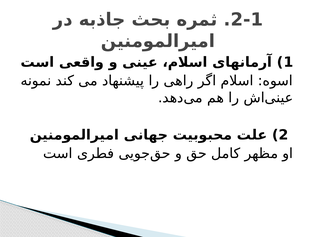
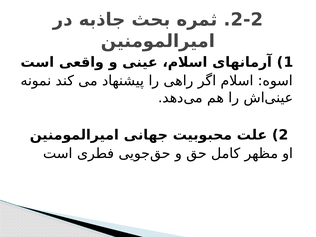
2-1: 2-1 -> 2-2
